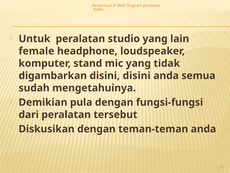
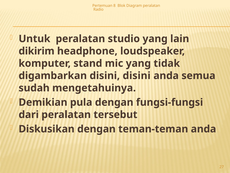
female: female -> dikirim
